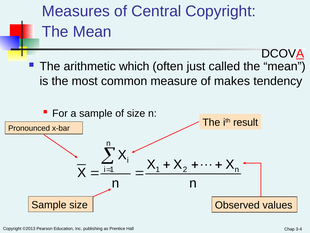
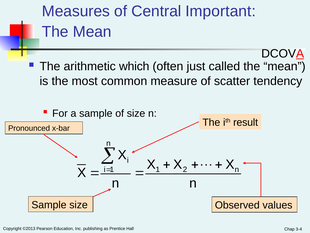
Central Copyright: Copyright -> Important
makes: makes -> scatter
